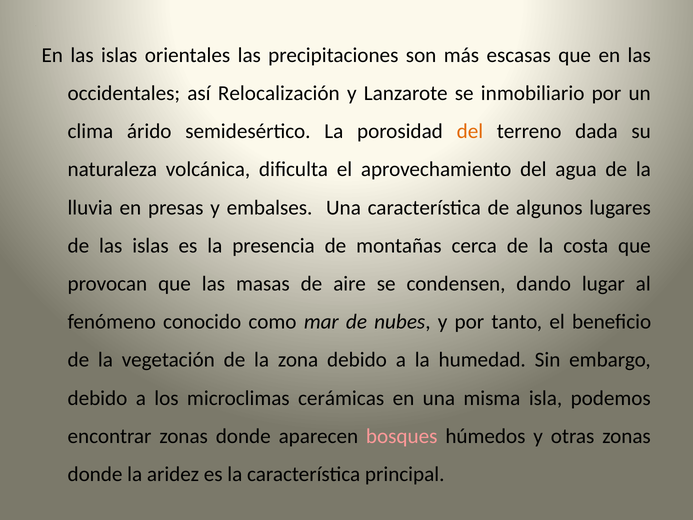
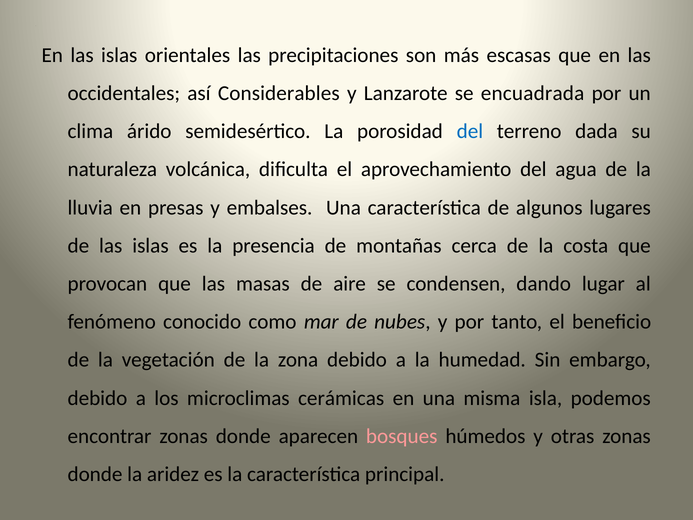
Relocalización: Relocalización -> Considerables
inmobiliario: inmobiliario -> encuadrada
del at (470, 131) colour: orange -> blue
